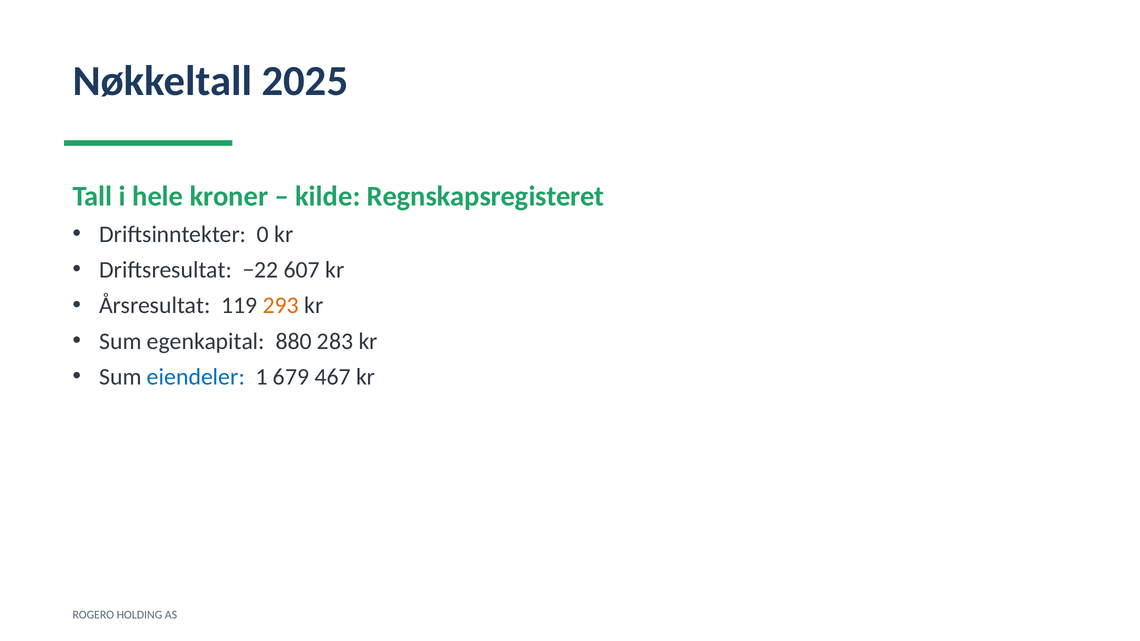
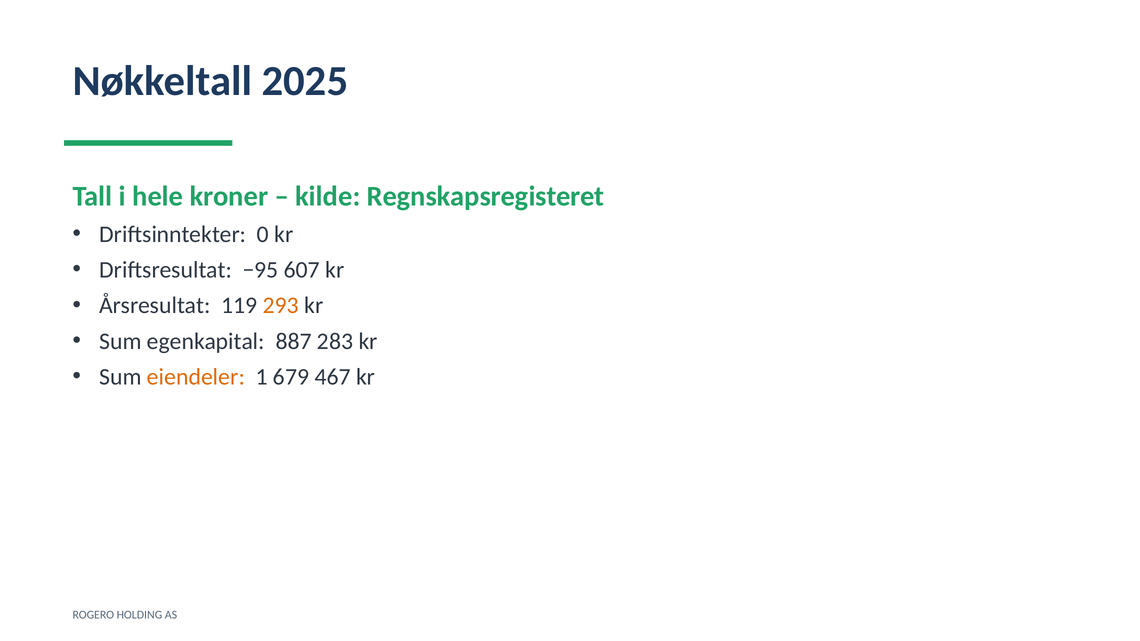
−22: −22 -> −95
880: 880 -> 887
eiendeler colour: blue -> orange
